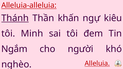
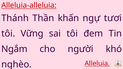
Thánh underline: present -> none
kiêu: kiêu -> tươi
Minh: Minh -> Vững
